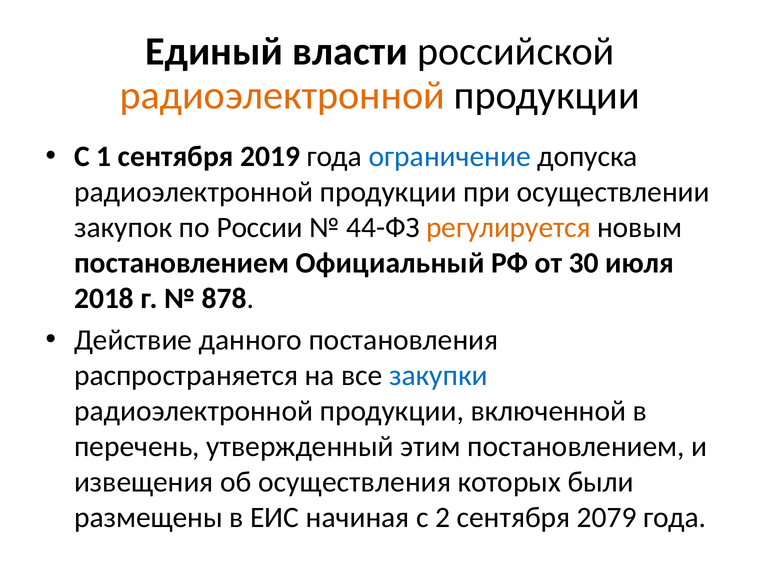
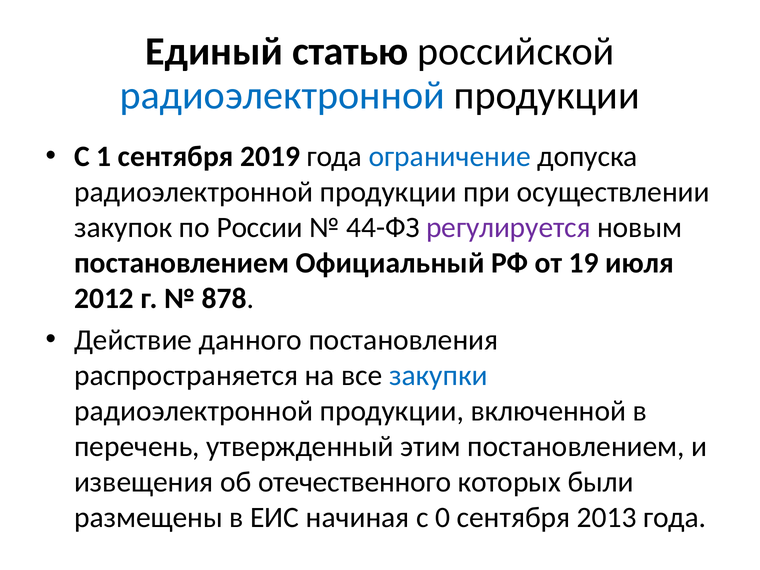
власти: власти -> статью
радиоэлектронной at (282, 96) colour: orange -> blue
регулируется colour: orange -> purple
30: 30 -> 19
2018: 2018 -> 2012
осуществления: осуществления -> отечественного
2: 2 -> 0
2079: 2079 -> 2013
